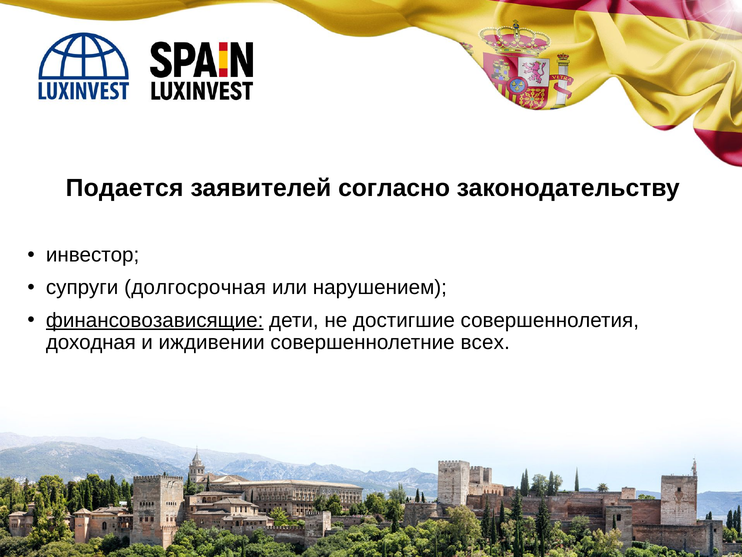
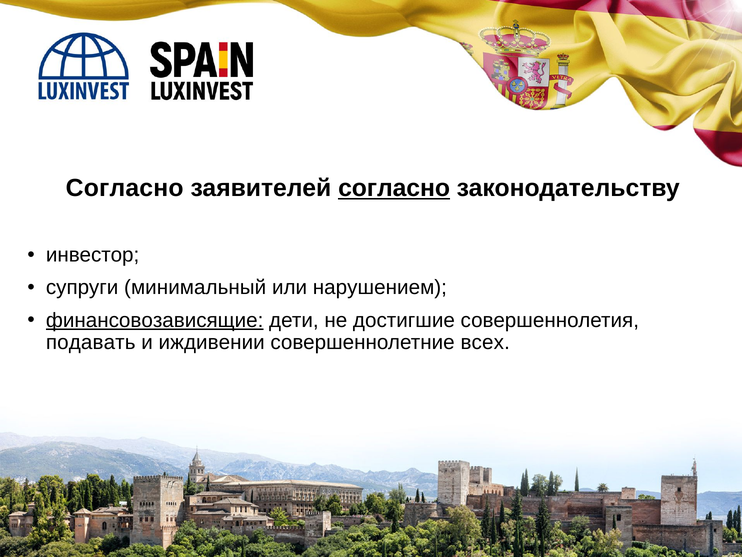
Подается at (125, 188): Подается -> Согласно
согласно at (394, 188) underline: none -> present
долгосрочная: долгосрочная -> минимальный
доходная: доходная -> подавать
